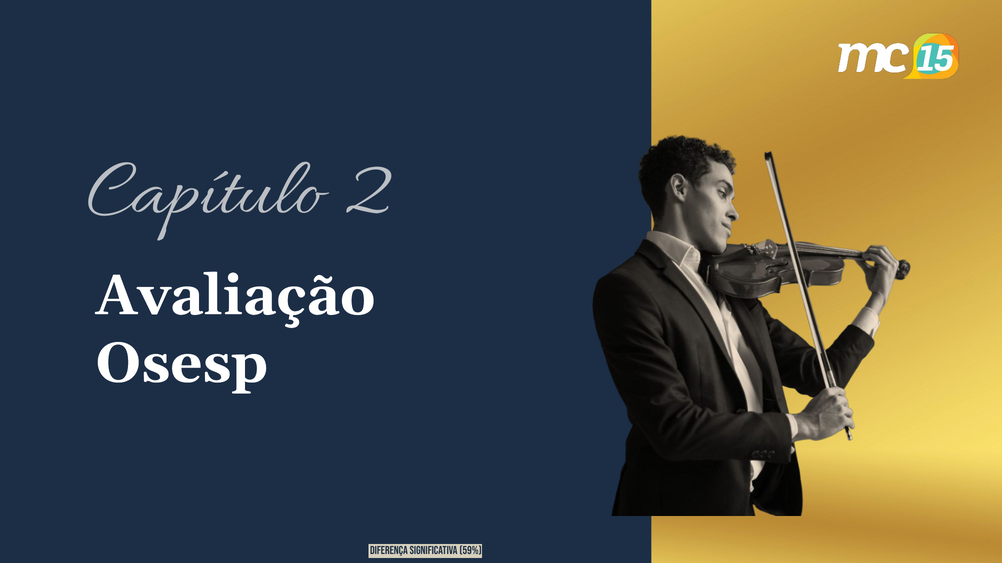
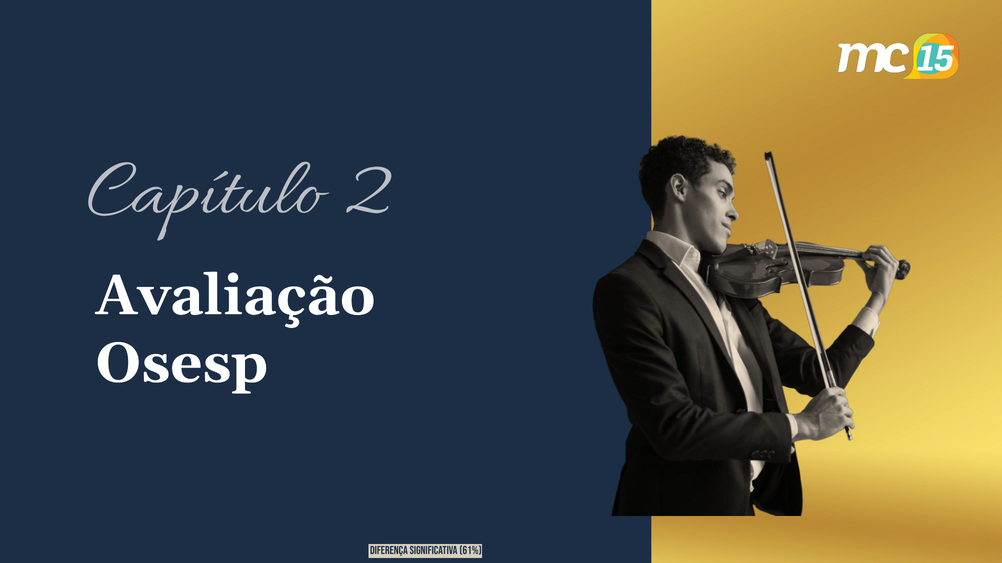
59%: 59% -> 61%
